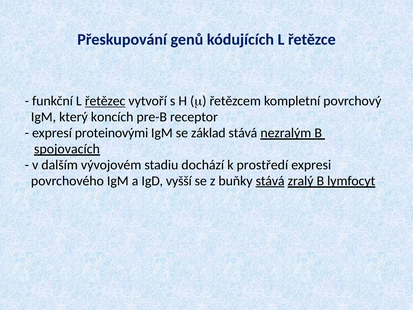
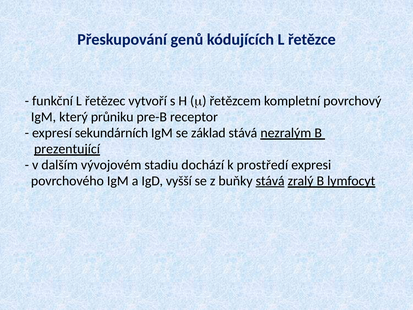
řetězec underline: present -> none
koncích: koncích -> průniku
proteinovými: proteinovými -> sekundárních
spojovacích: spojovacích -> prezentující
